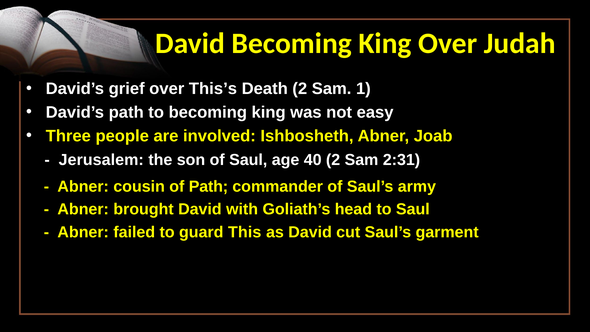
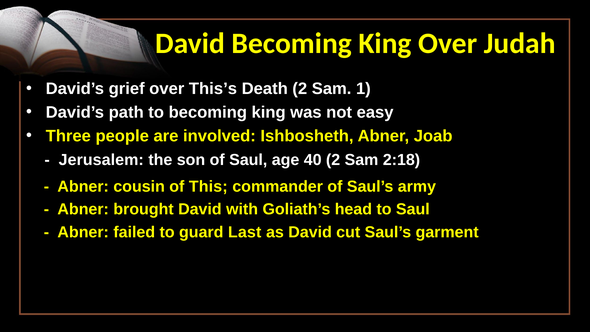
2:31: 2:31 -> 2:18
of Path: Path -> This
This: This -> Last
